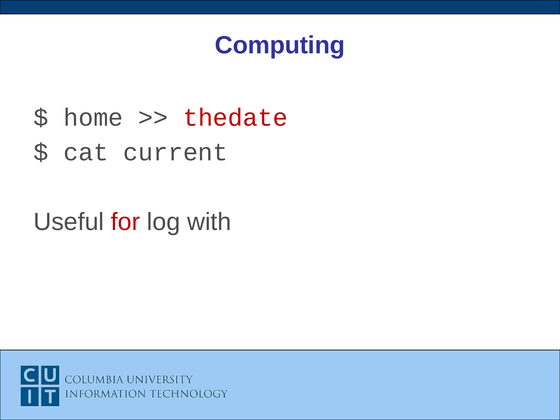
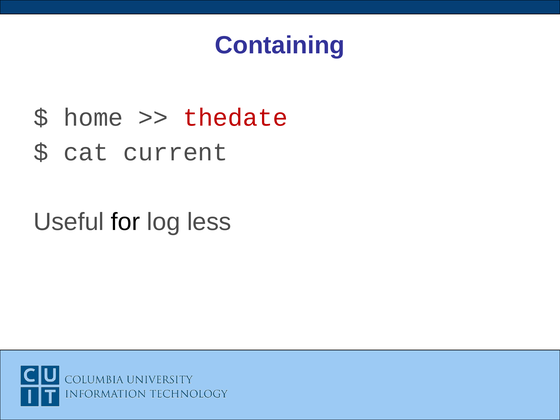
Computing: Computing -> Containing
for colour: red -> black
with: with -> less
